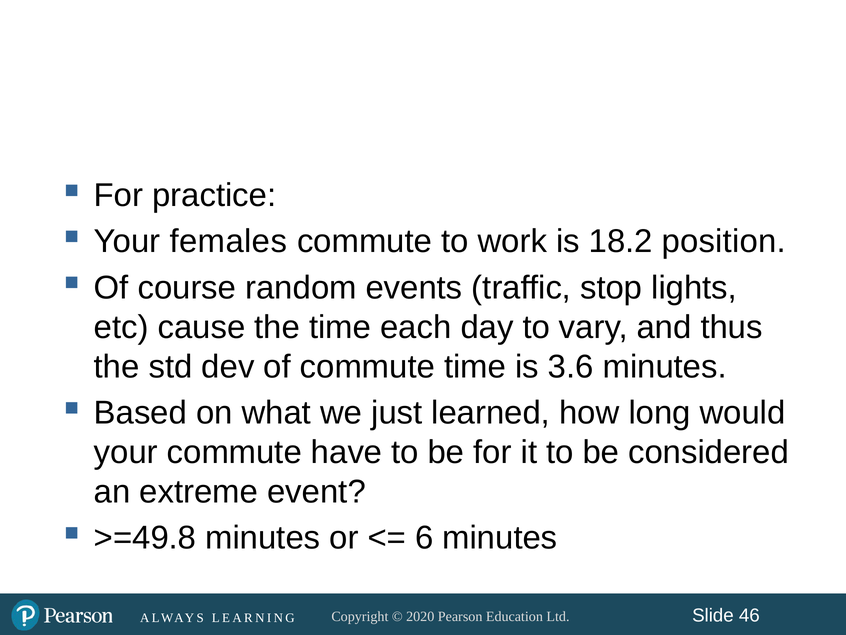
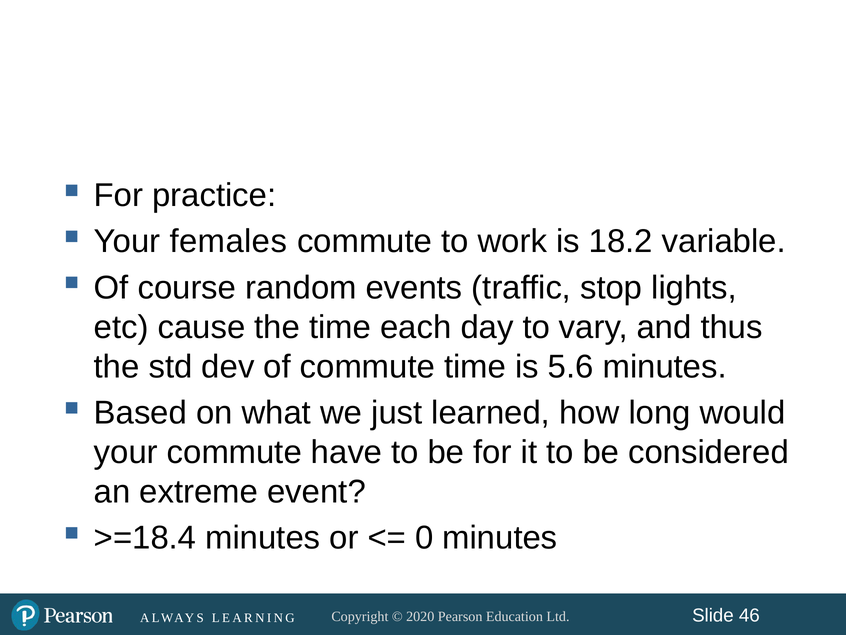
position: position -> variable
3.6: 3.6 -> 5.6
>=49.8: >=49.8 -> >=18.4
6: 6 -> 0
